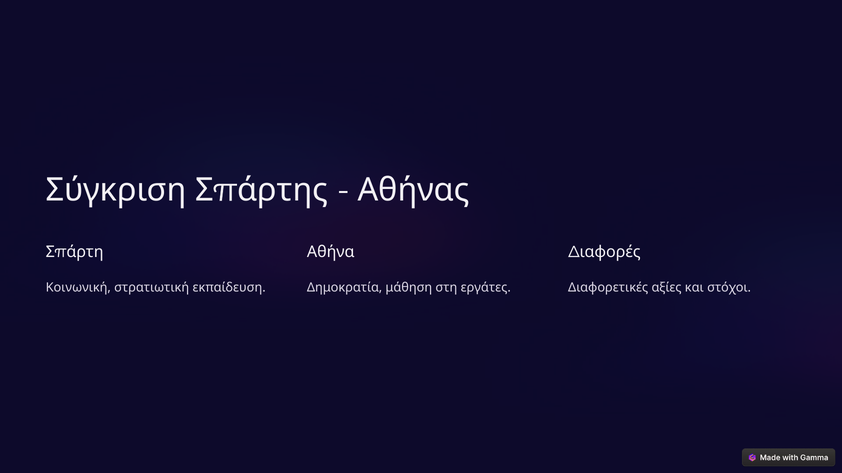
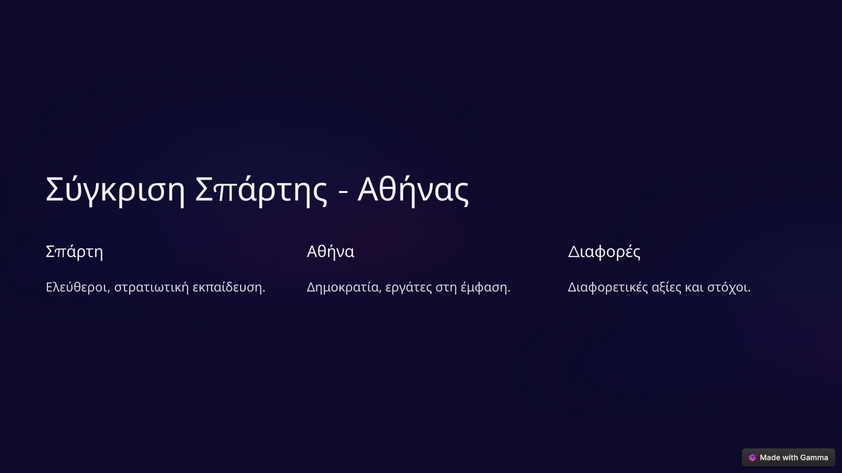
Κοινωνική: Κοινωνική -> Ελεύθεροι
μάθηση: μάθηση -> εργάτες
εργάτες: εργάτες -> έμφαση
